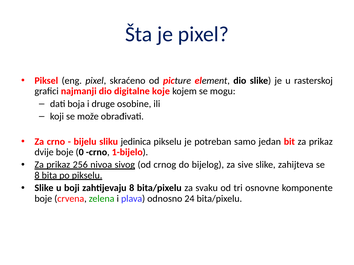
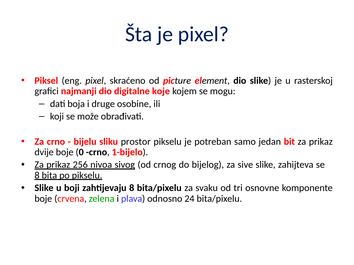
jedinica: jedinica -> prostor
